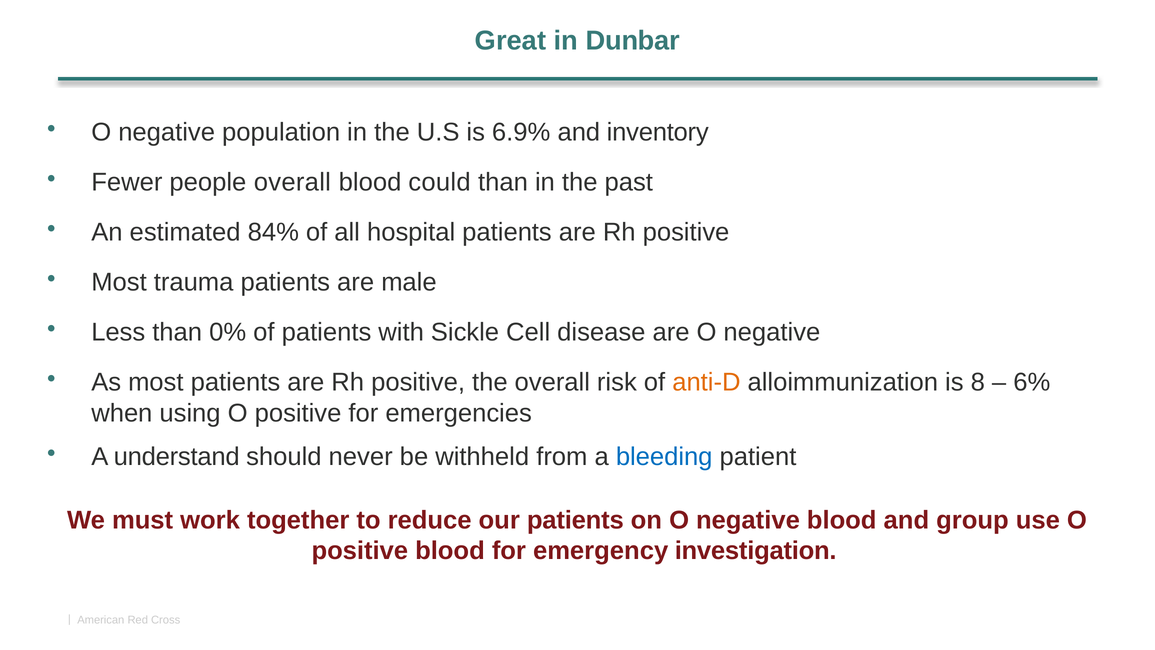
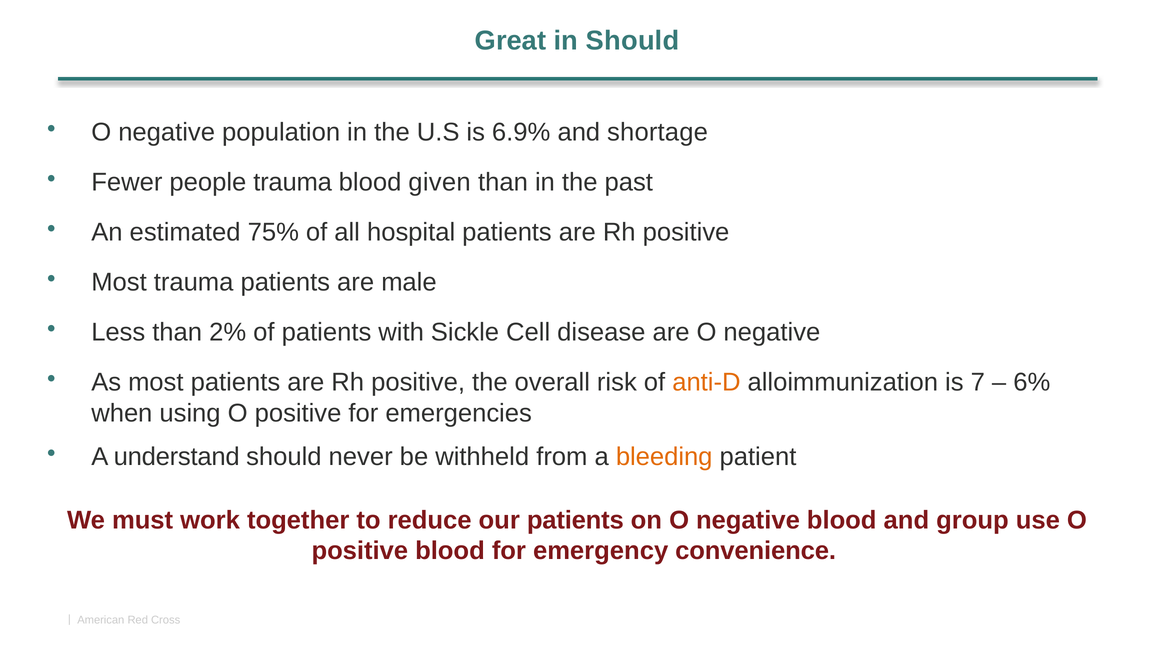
in Dunbar: Dunbar -> Should
inventory: inventory -> shortage
people overall: overall -> trauma
could: could -> given
84%: 84% -> 75%
0%: 0% -> 2%
8: 8 -> 7
bleeding colour: blue -> orange
investigation: investigation -> convenience
